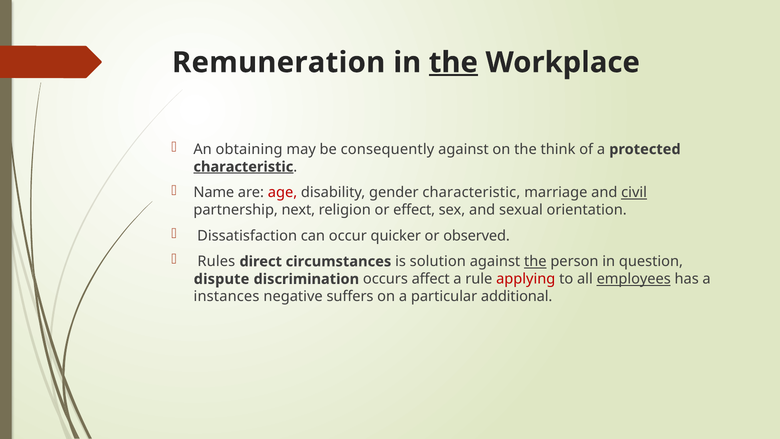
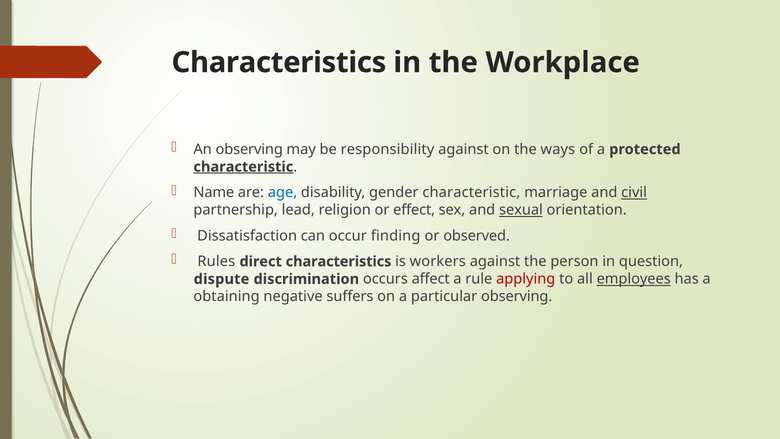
Remuneration at (279, 62): Remuneration -> Characteristics
the at (453, 62) underline: present -> none
An obtaining: obtaining -> observing
consequently: consequently -> responsibility
think: think -> ways
age colour: red -> blue
next: next -> lead
sexual underline: none -> present
quicker: quicker -> finding
direct circumstances: circumstances -> characteristics
solution: solution -> workers
the at (535, 261) underline: present -> none
instances: instances -> obtaining
particular additional: additional -> observing
